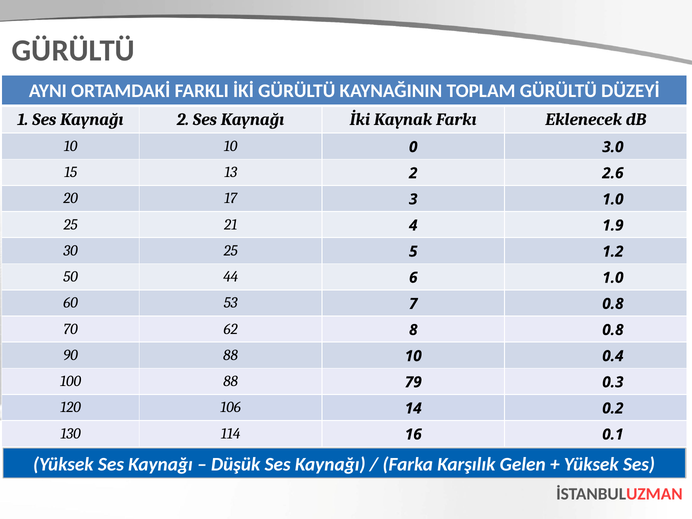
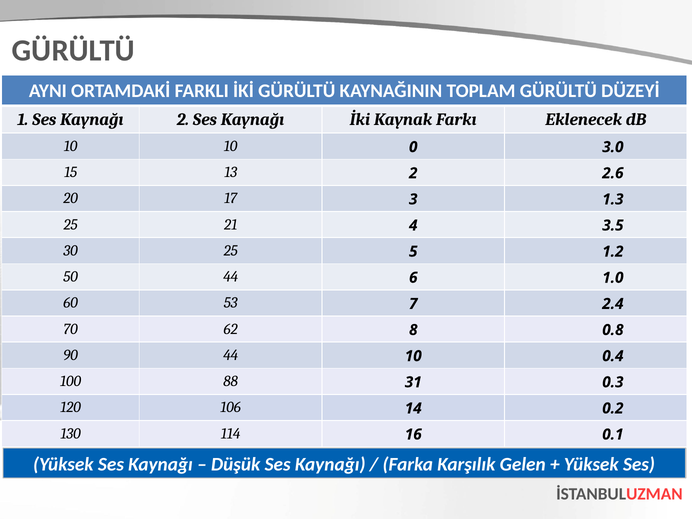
3 1.0: 1.0 -> 1.3
1.9: 1.9 -> 3.5
7 0.8: 0.8 -> 2.4
90 88: 88 -> 44
79: 79 -> 31
